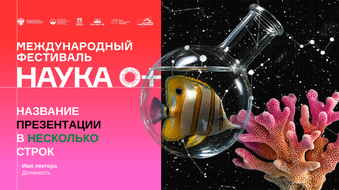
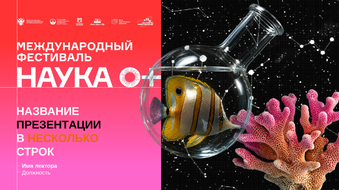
НЕСКОЛЬКО colour: green -> orange
